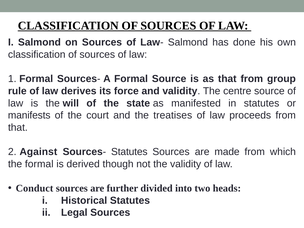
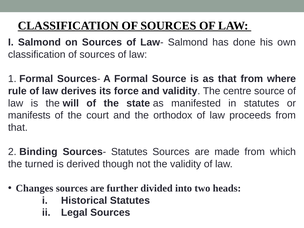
group: group -> where
treatises: treatises -> orthodox
Against: Against -> Binding
the formal: formal -> turned
Conduct: Conduct -> Changes
